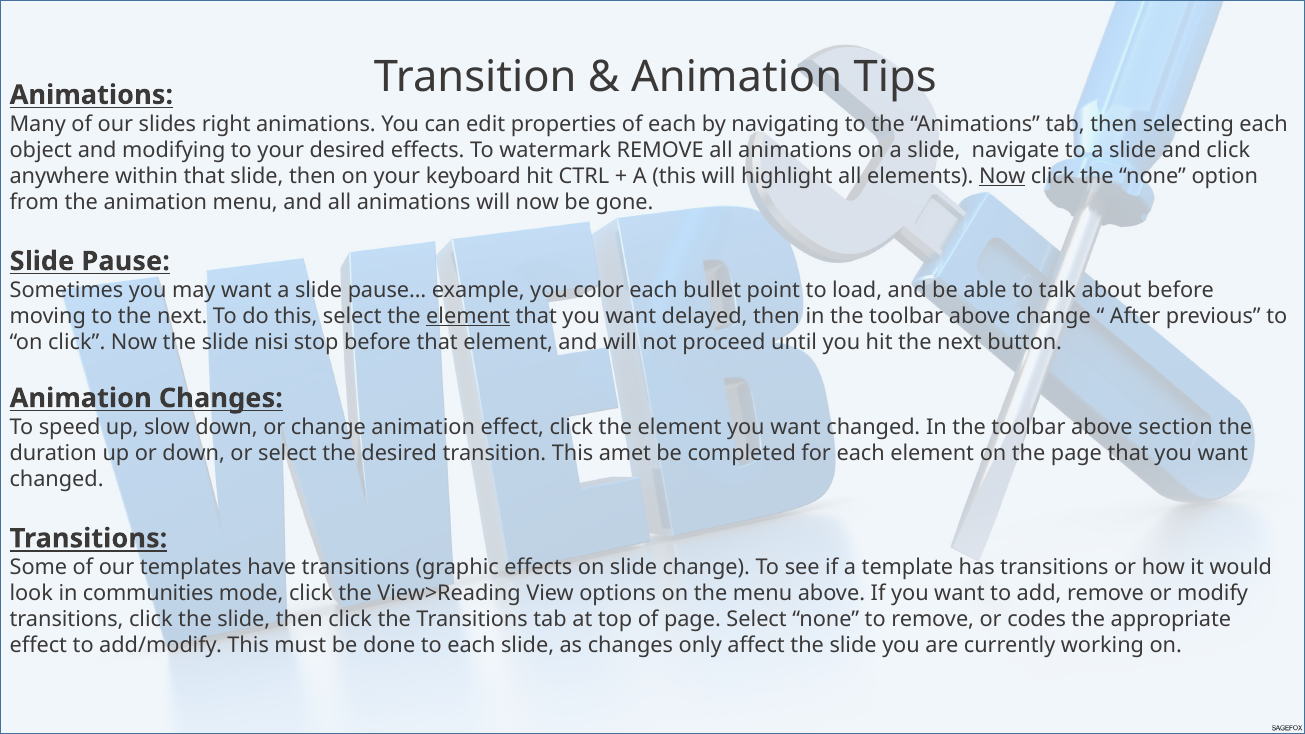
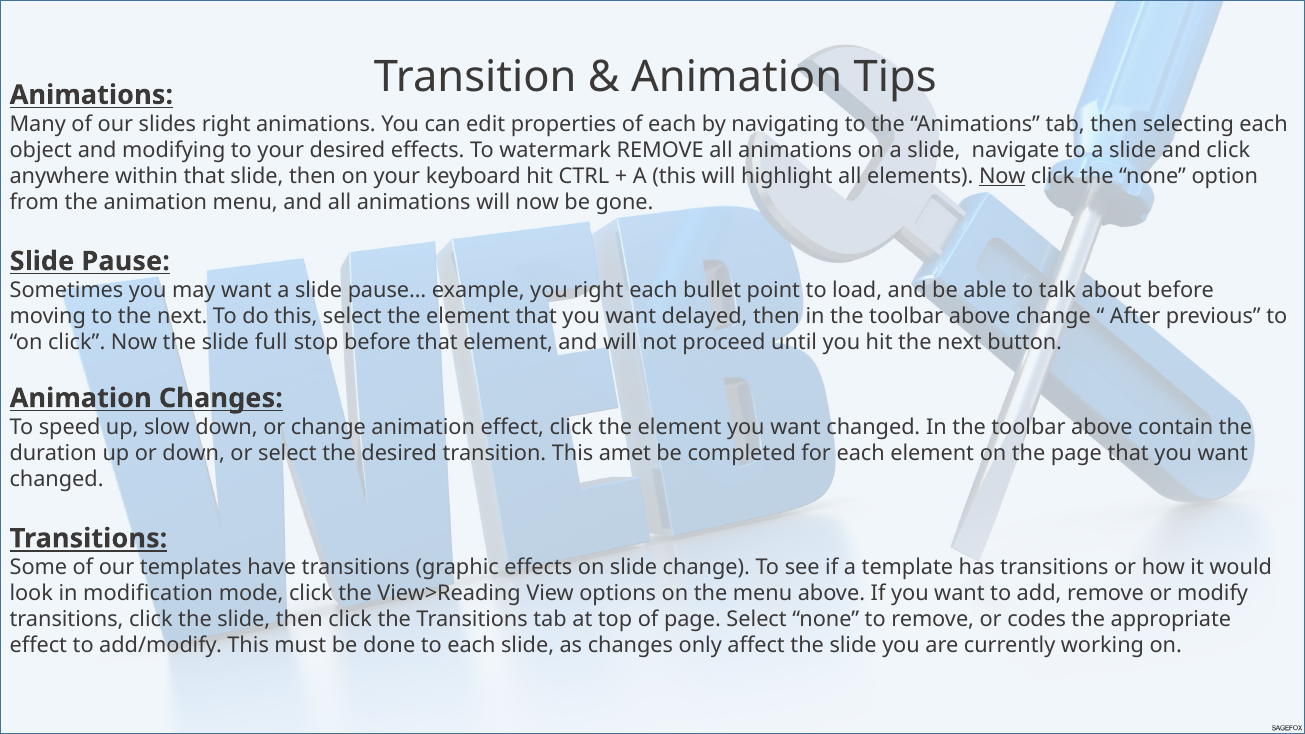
you color: color -> right
element at (468, 316) underline: present -> none
nisi: nisi -> full
section: section -> contain
communities: communities -> modification
